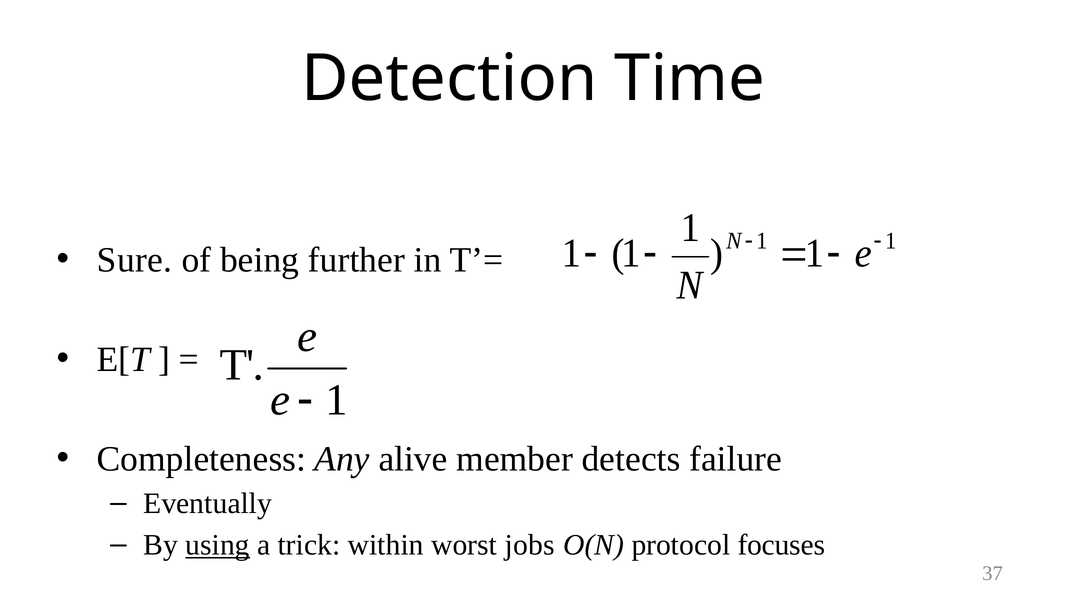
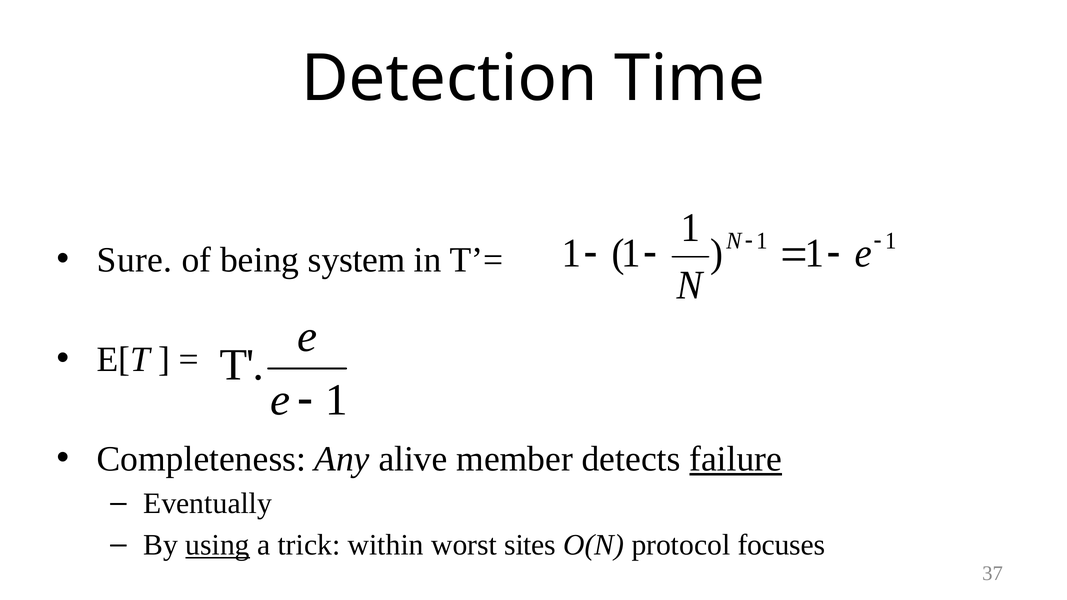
further: further -> system
failure underline: none -> present
jobs: jobs -> sites
